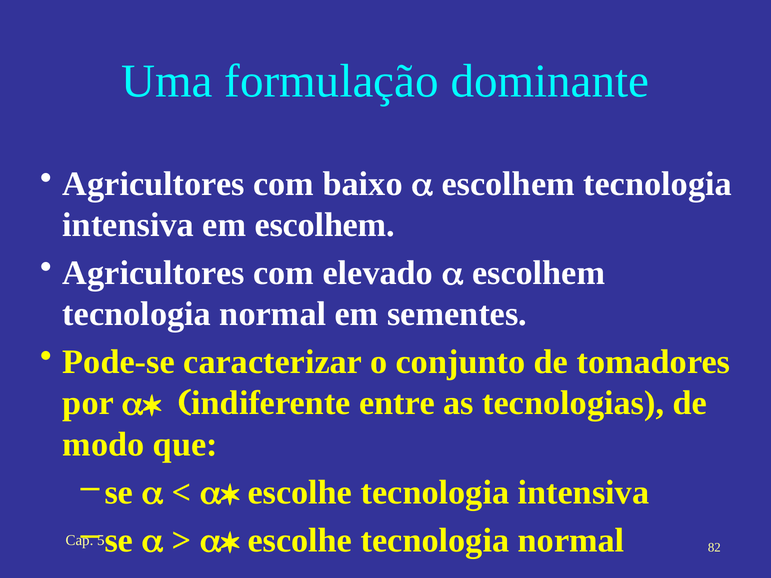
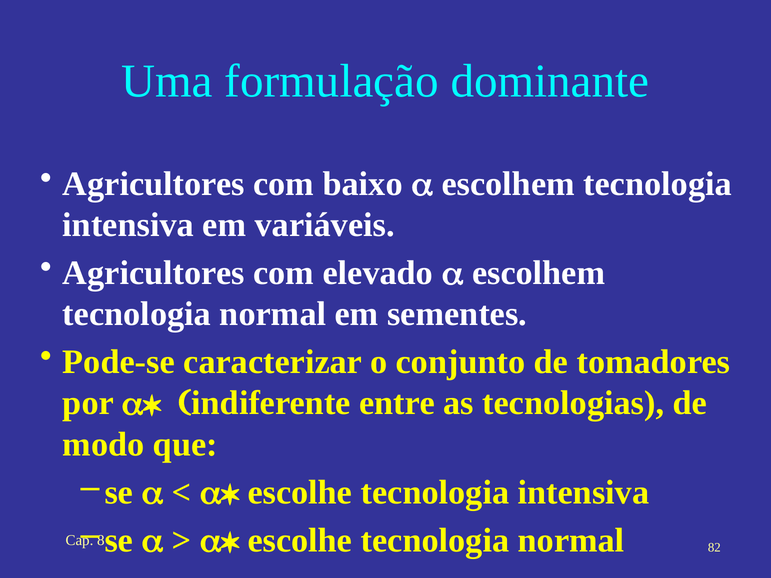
em escolhem: escolhem -> variáveis
5: 5 -> 8
